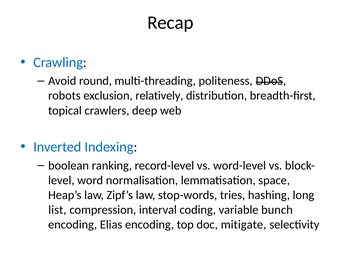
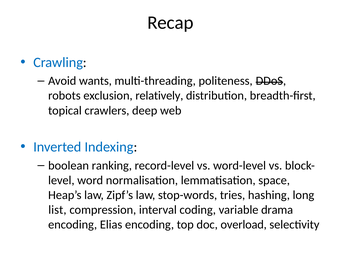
round: round -> wants
bunch: bunch -> drama
mitigate: mitigate -> overload
